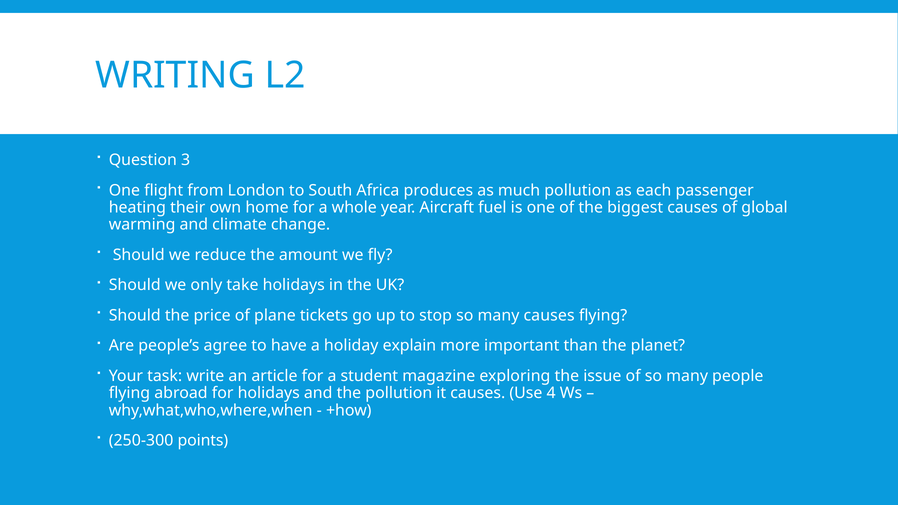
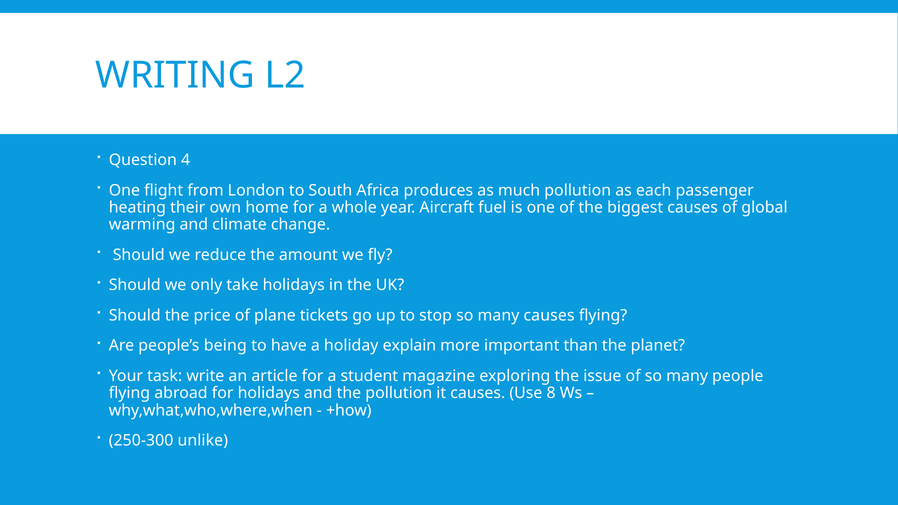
3: 3 -> 4
agree: agree -> being
4: 4 -> 8
points: points -> unlike
